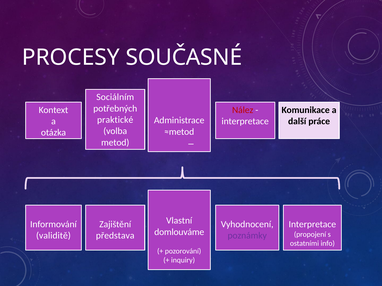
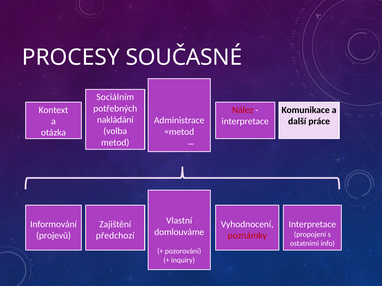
praktické: praktické -> nakládání
validitě: validitě -> projevů
představa: představa -> předchozí
poznámky colour: purple -> red
